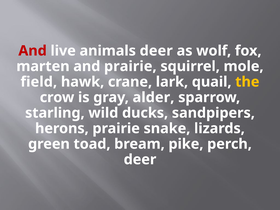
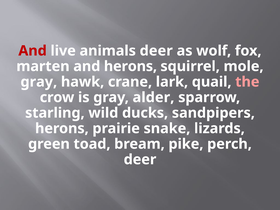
and prairie: prairie -> herons
field at (39, 82): field -> gray
the colour: yellow -> pink
